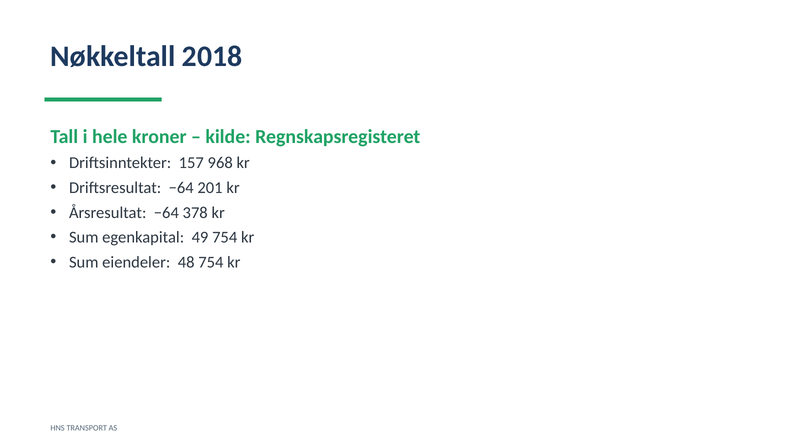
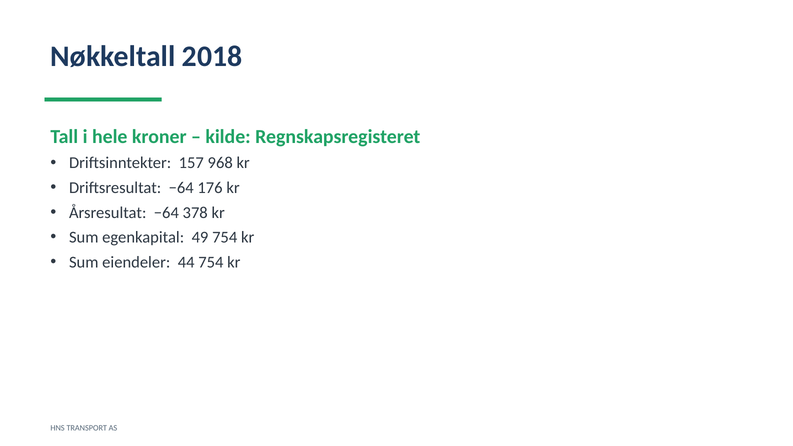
201: 201 -> 176
48: 48 -> 44
